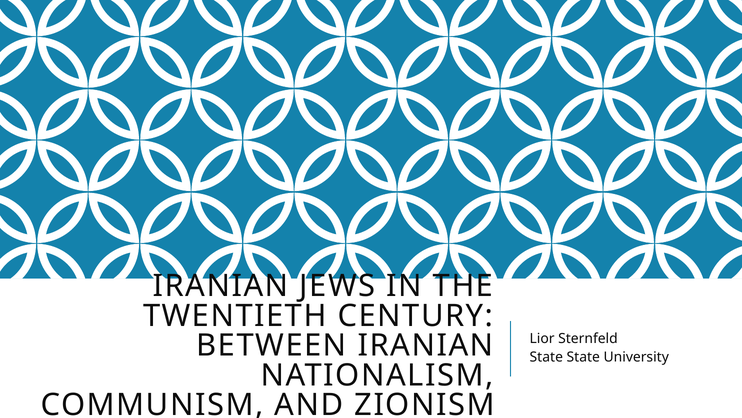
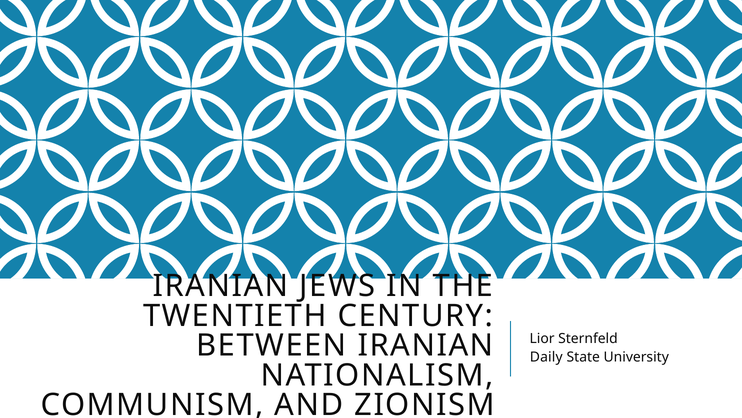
State at (546, 356): State -> Daily
